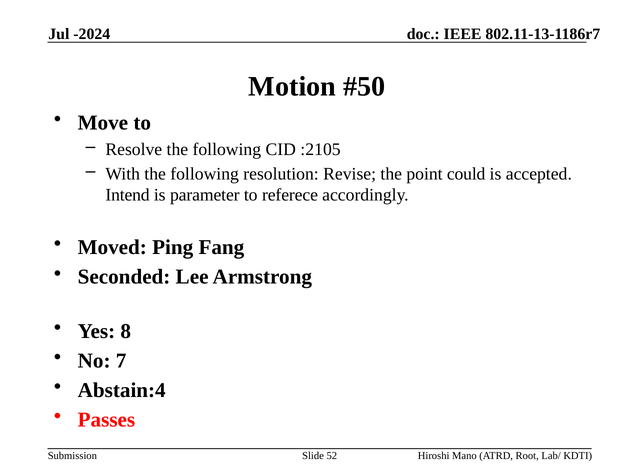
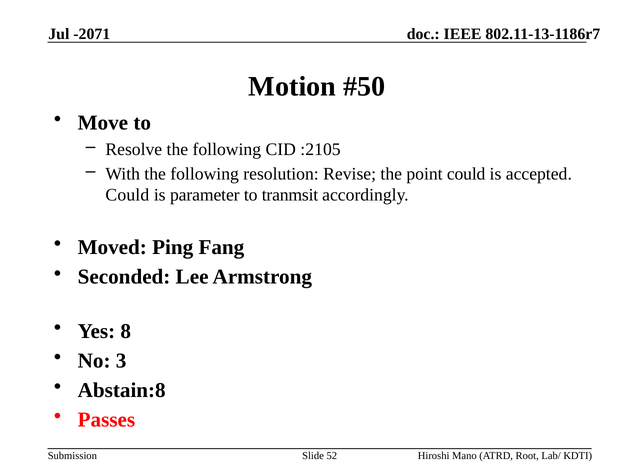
-2024: -2024 -> -2071
Intend at (128, 195): Intend -> Could
referece: referece -> tranmsit
7: 7 -> 3
Abstain:4: Abstain:4 -> Abstain:8
